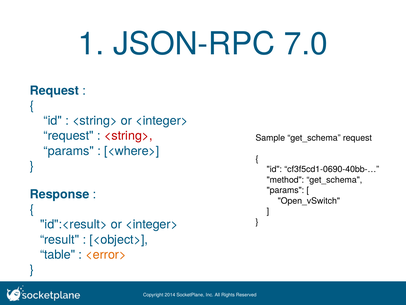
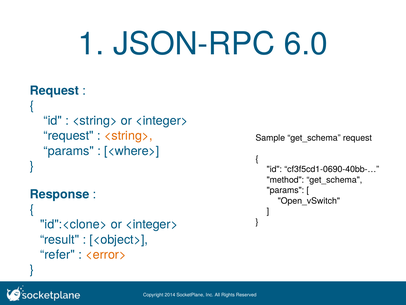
7.0: 7.0 -> 6.0
<string> at (128, 136) colour: red -> orange
id":<result>: id":<result> -> id":<clone>
table: table -> refer
